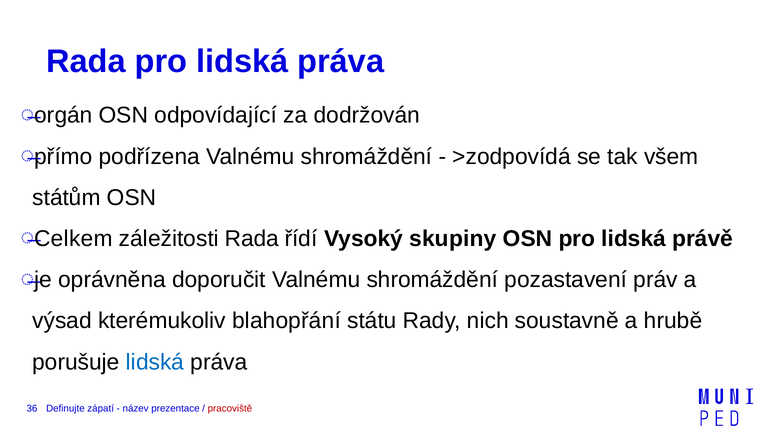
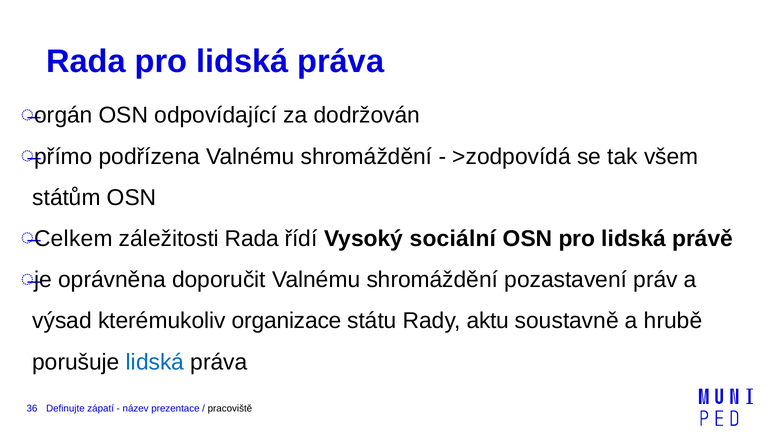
skupiny: skupiny -> sociální
blahopřání: blahopřání -> organizace
nich: nich -> aktu
pracoviště colour: red -> black
